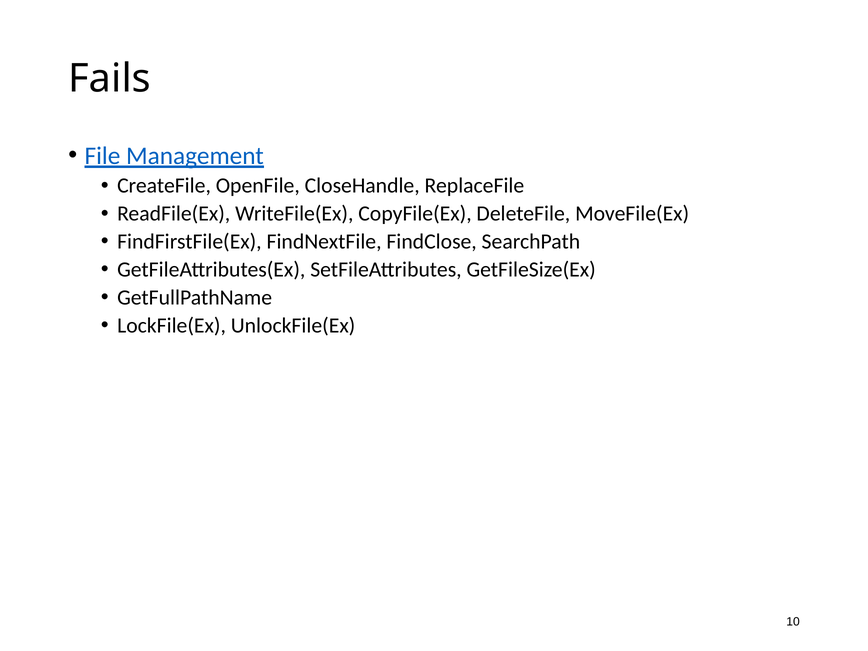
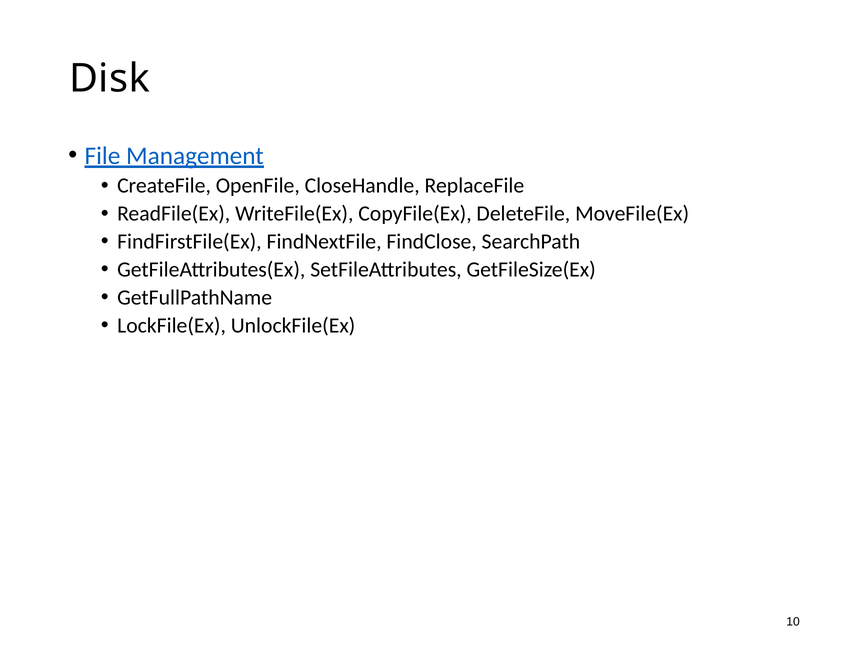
Fails: Fails -> Disk
